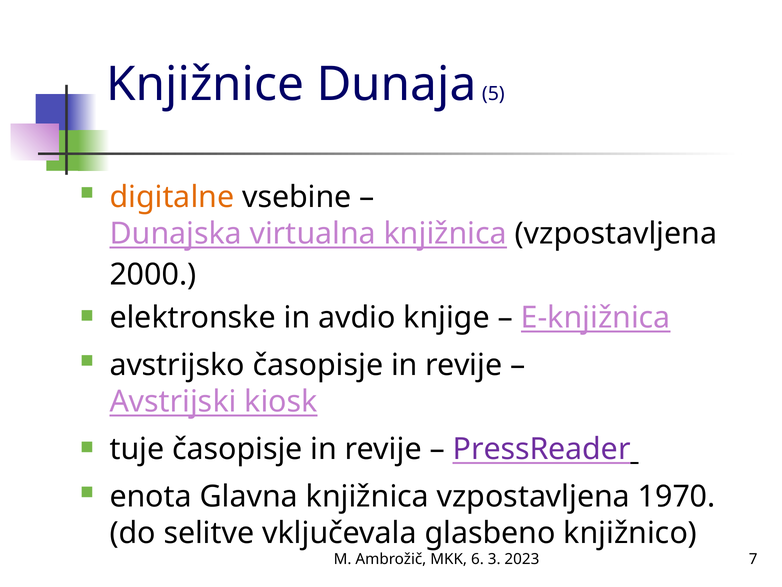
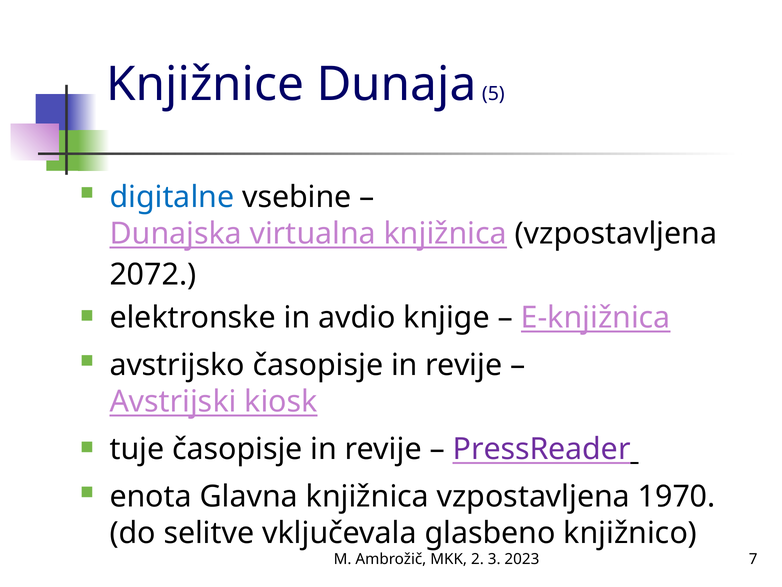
digitalne colour: orange -> blue
2000: 2000 -> 2072
6: 6 -> 2
